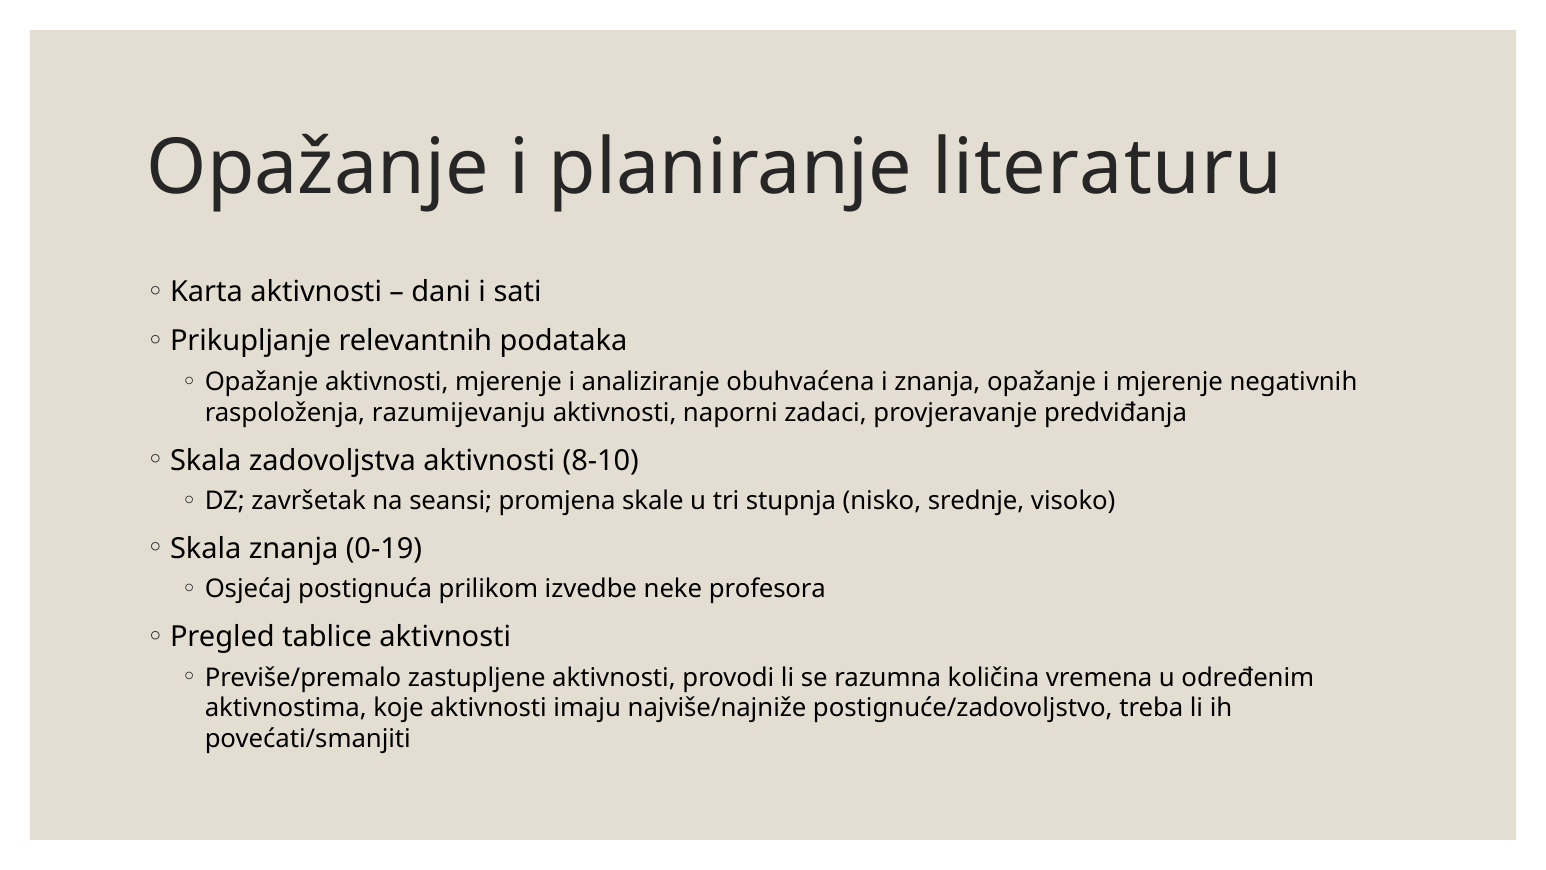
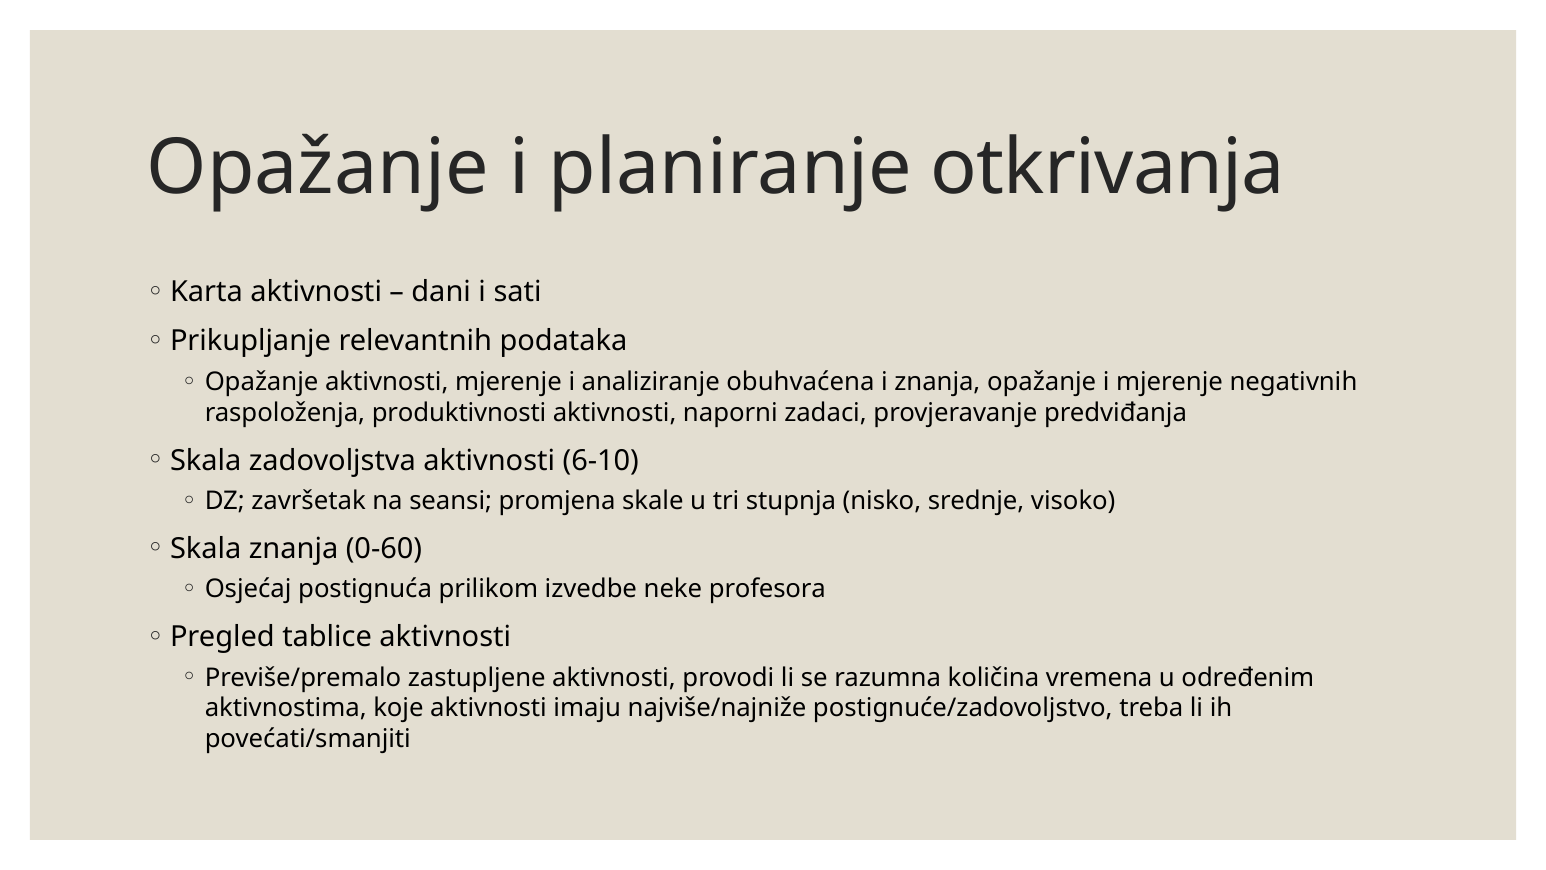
literaturu: literaturu -> otkrivanja
razumijevanju: razumijevanju -> produktivnosti
8-10: 8-10 -> 6-10
0-19: 0-19 -> 0-60
